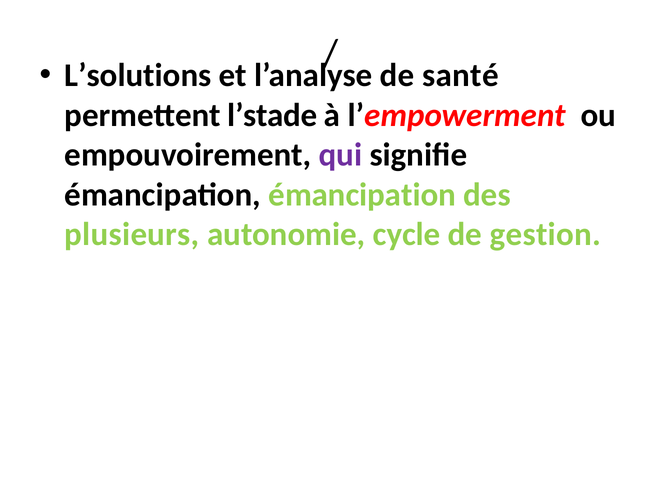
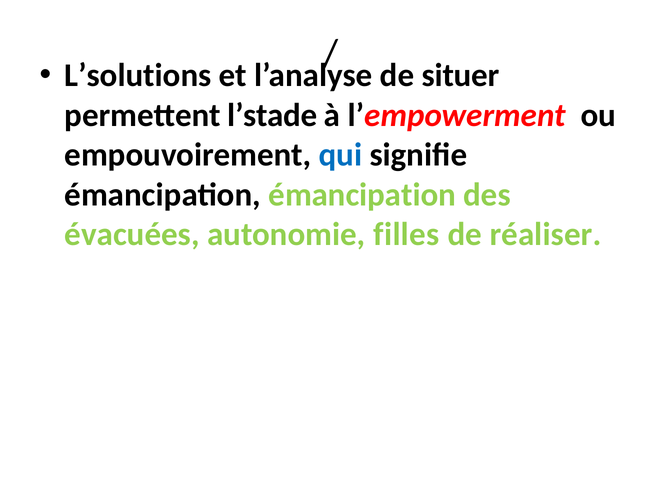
santé: santé -> situer
qui colour: purple -> blue
plusieurs: plusieurs -> évacuées
cycle: cycle -> filles
gestion: gestion -> réaliser
